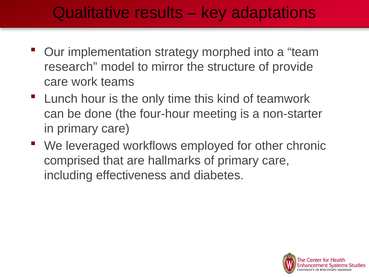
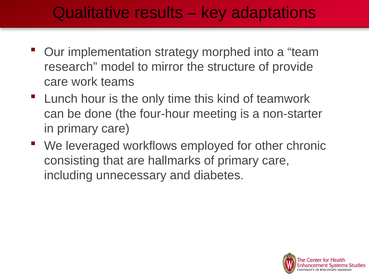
comprised: comprised -> consisting
effectiveness: effectiveness -> unnecessary
